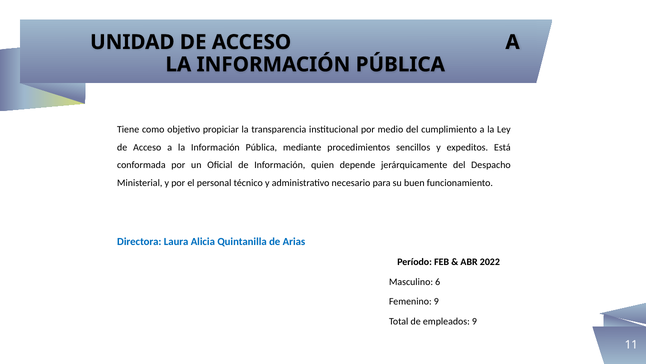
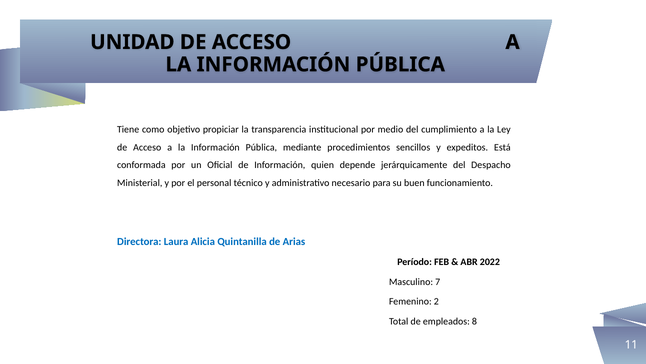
6: 6 -> 7
Femenino 9: 9 -> 2
empleados 9: 9 -> 8
